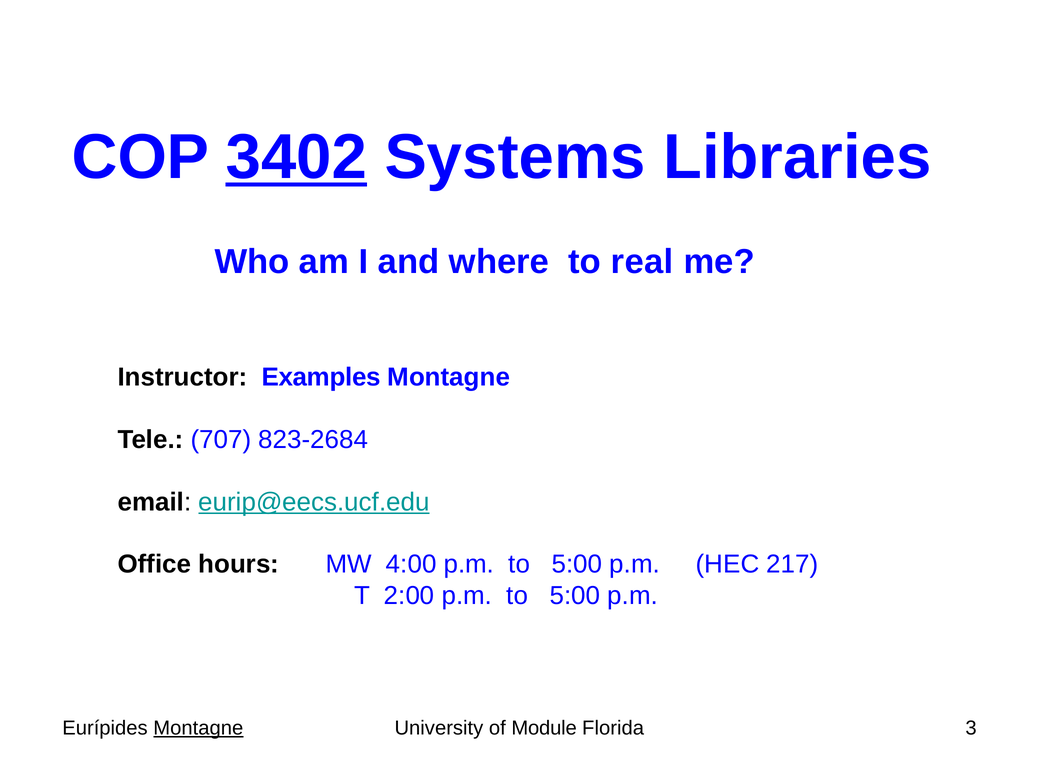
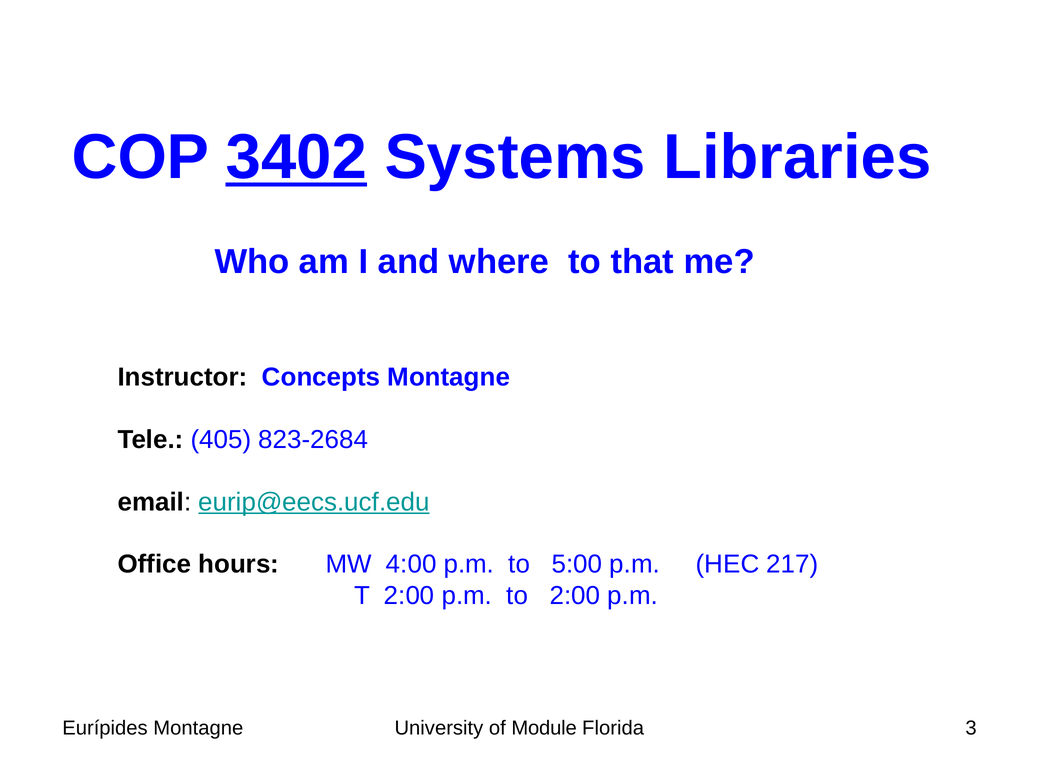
real: real -> that
Examples: Examples -> Concepts
707: 707 -> 405
2:00 p.m to 5:00: 5:00 -> 2:00
Montagne at (198, 728) underline: present -> none
